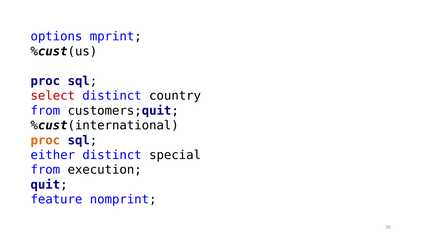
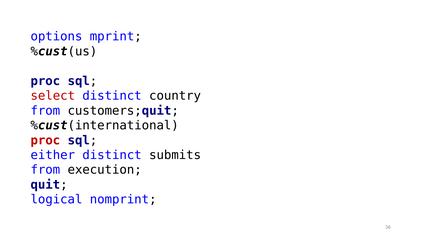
proc at (45, 140) colour: orange -> red
special: special -> submits
feature: feature -> logical
